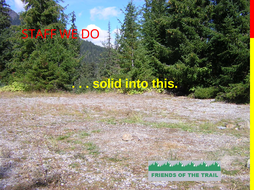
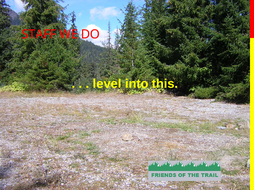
solid: solid -> level
